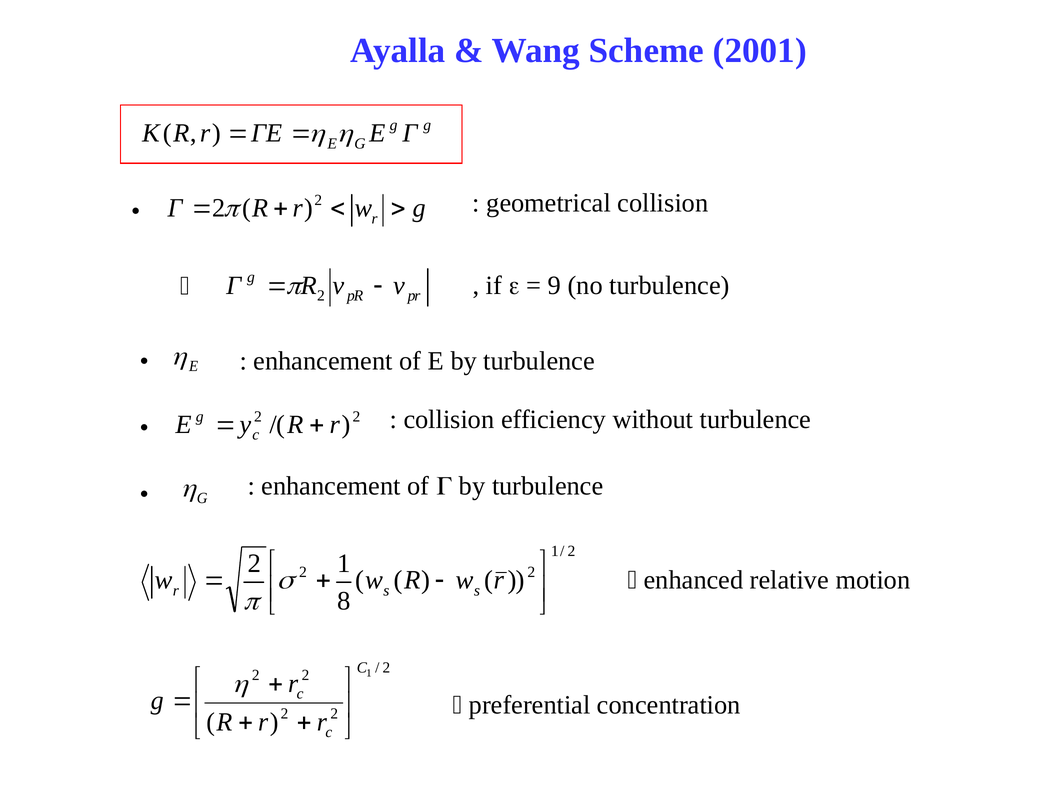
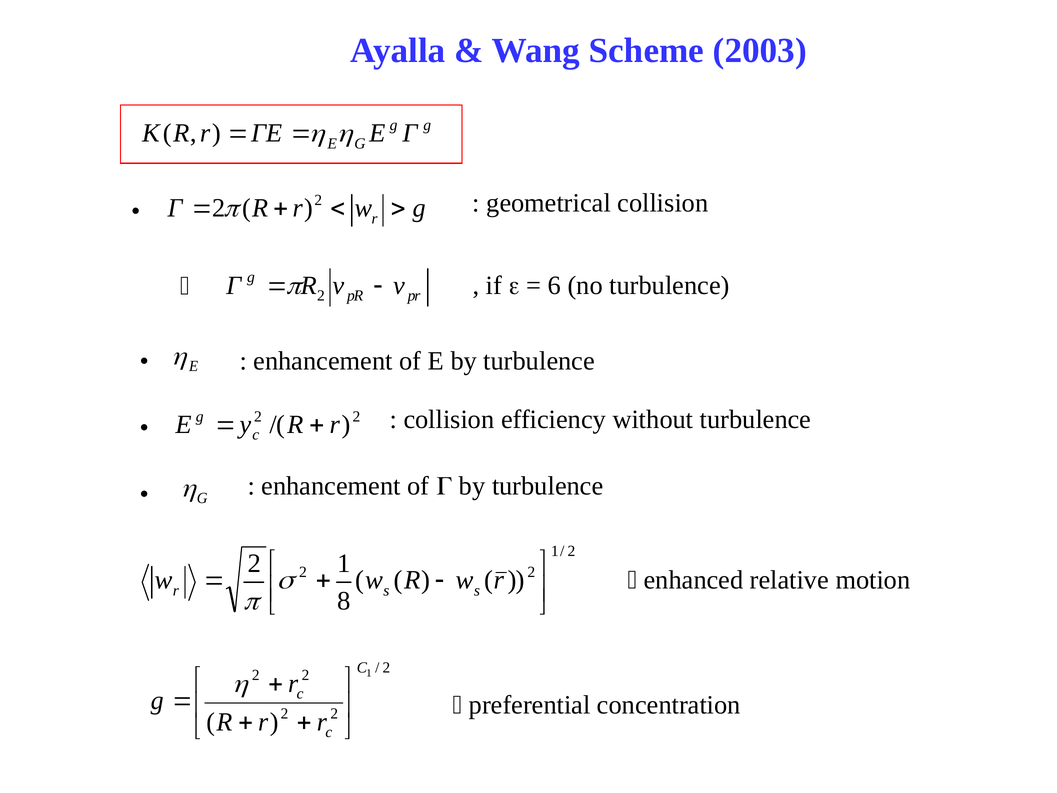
2001: 2001 -> 2003
9: 9 -> 6
